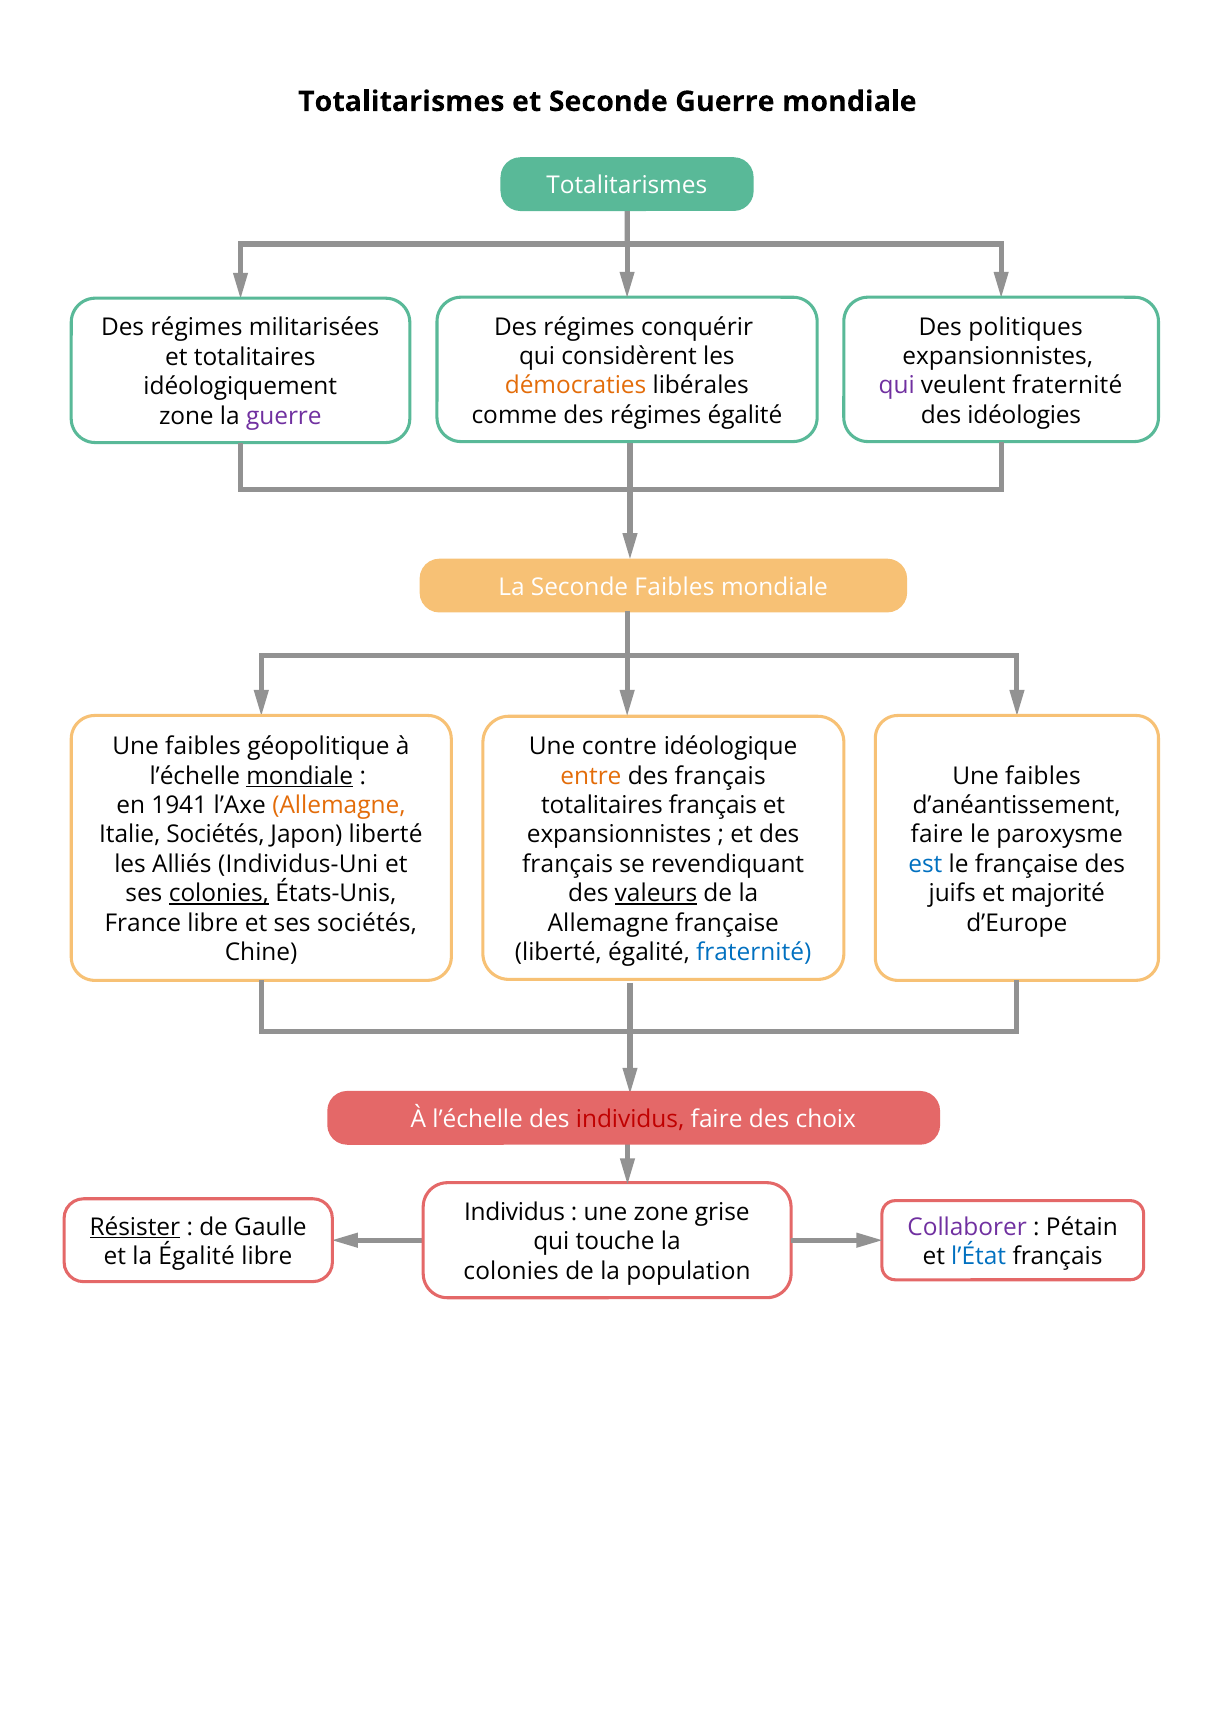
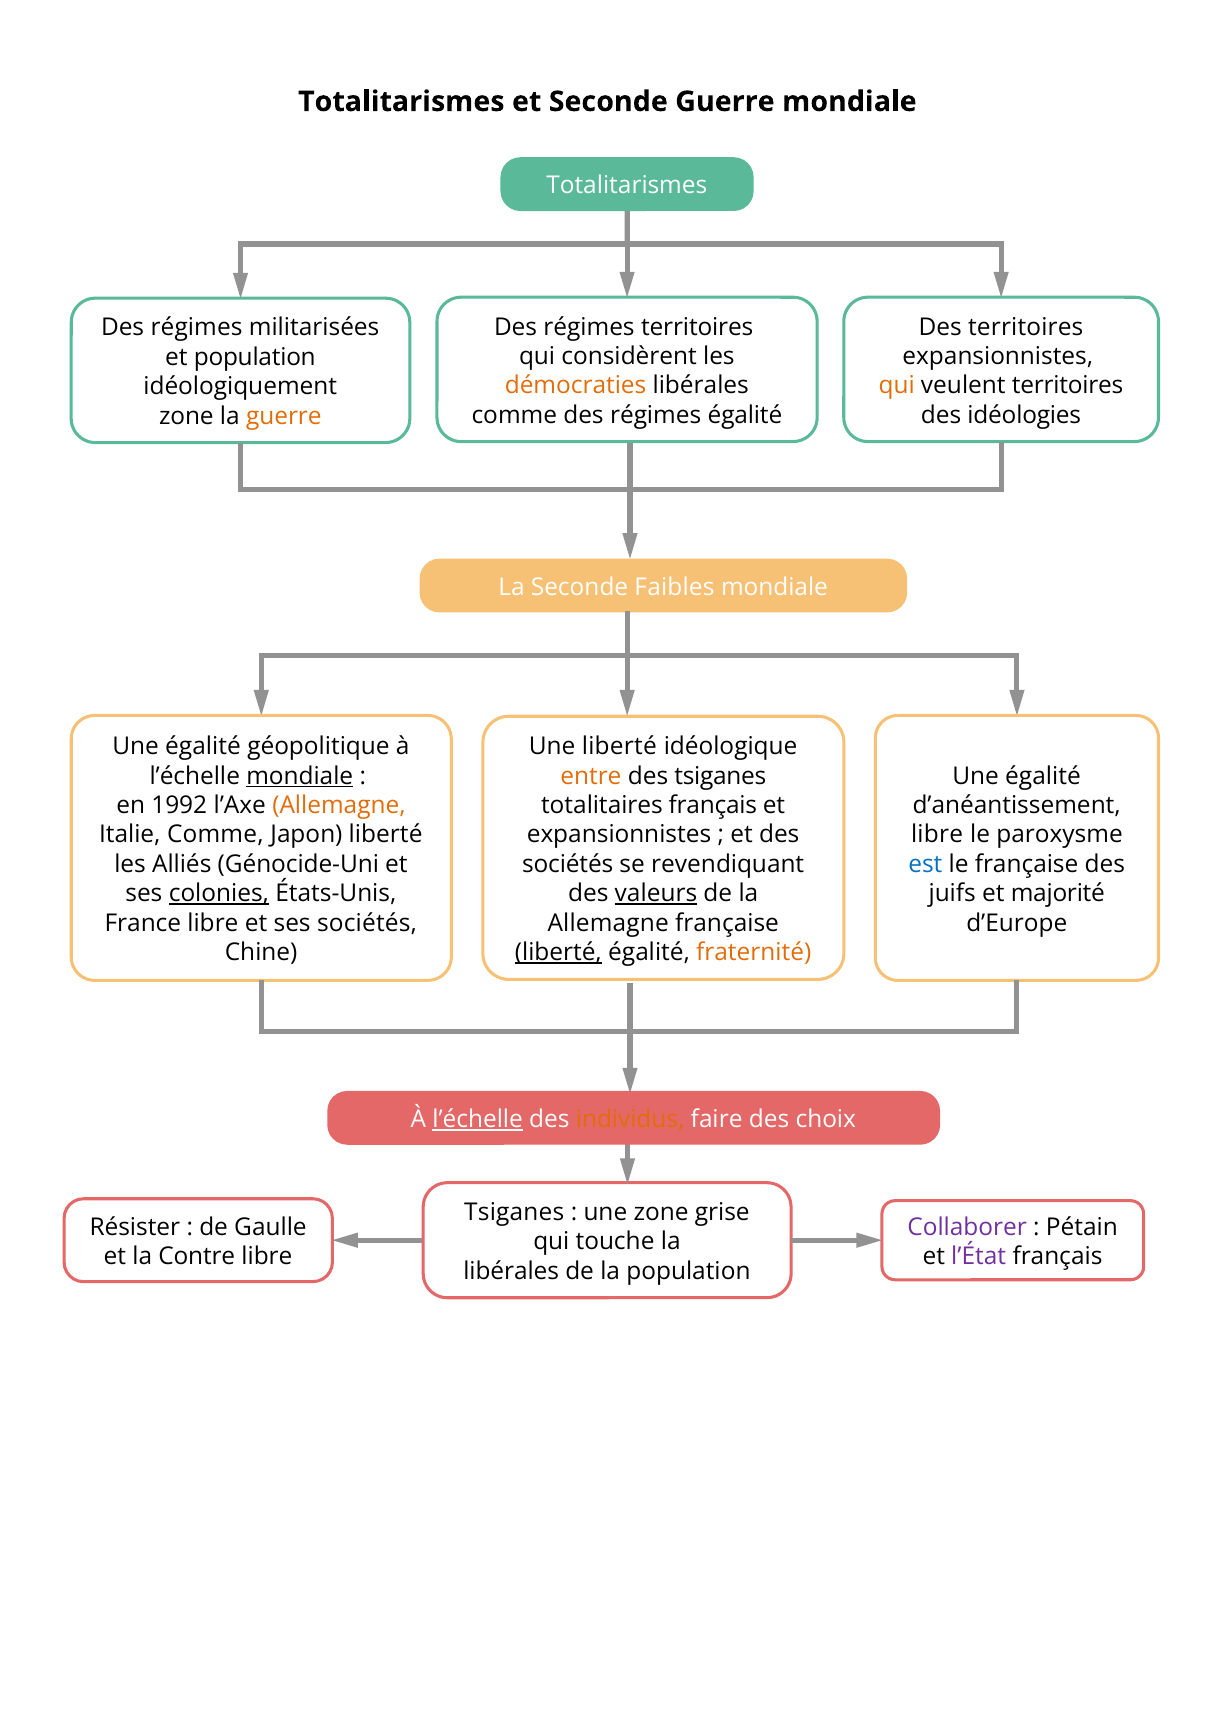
régimes conquérir: conquérir -> territoires
Des politiques: politiques -> territoires
et totalitaires: totalitaires -> population
qui at (897, 386) colour: purple -> orange
veulent fraternité: fraternité -> territoires
guerre at (284, 416) colour: purple -> orange
faibles at (203, 746): faibles -> égalité
Une contre: contre -> liberté
français at (720, 776): français -> tsiganes
faibles at (1043, 776): faibles -> égalité
1941: 1941 -> 1992
Italie Sociétés: Sociétés -> Comme
faire at (937, 835): faire -> libre
Individus-Uni: Individus-Uni -> Génocide-Uni
français at (568, 864): français -> sociétés
liberté at (558, 952) underline: none -> present
fraternité at (754, 952) colour: blue -> orange
l’échelle at (478, 1119) underline: none -> present
individus at (630, 1119) colour: red -> orange
Individus at (514, 1212): Individus -> Tsiganes
Résister underline: present -> none
la Égalité: Égalité -> Contre
l’État colour: blue -> purple
colonies at (511, 1271): colonies -> libérales
